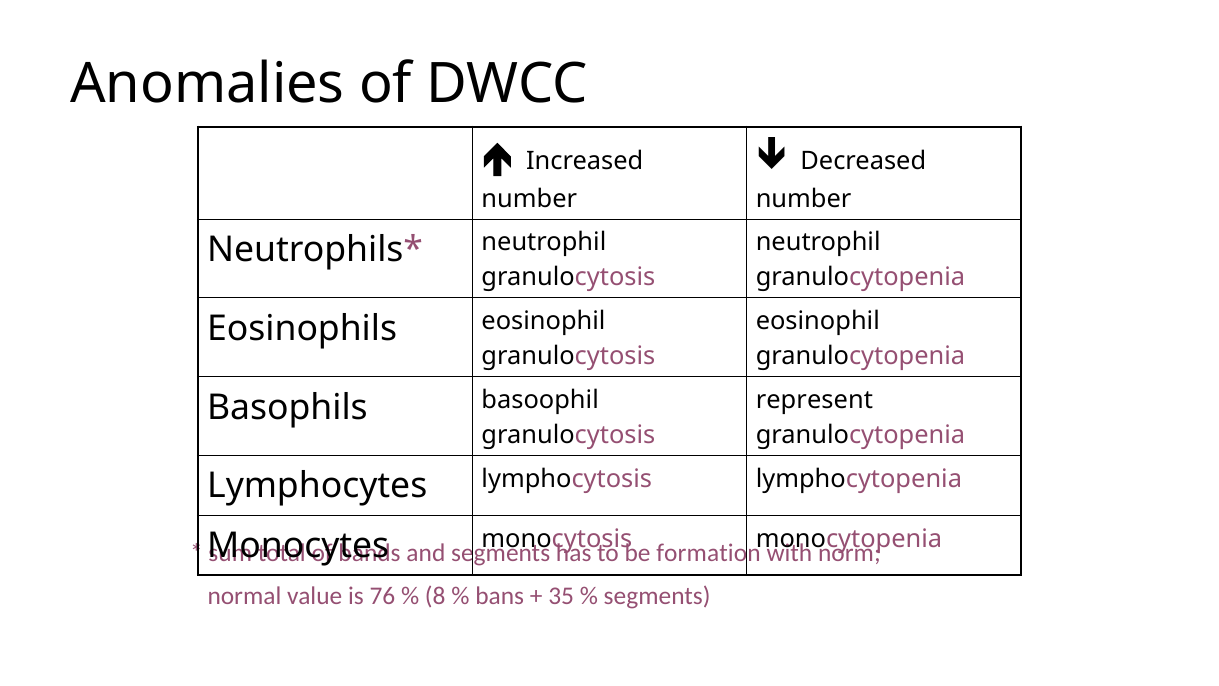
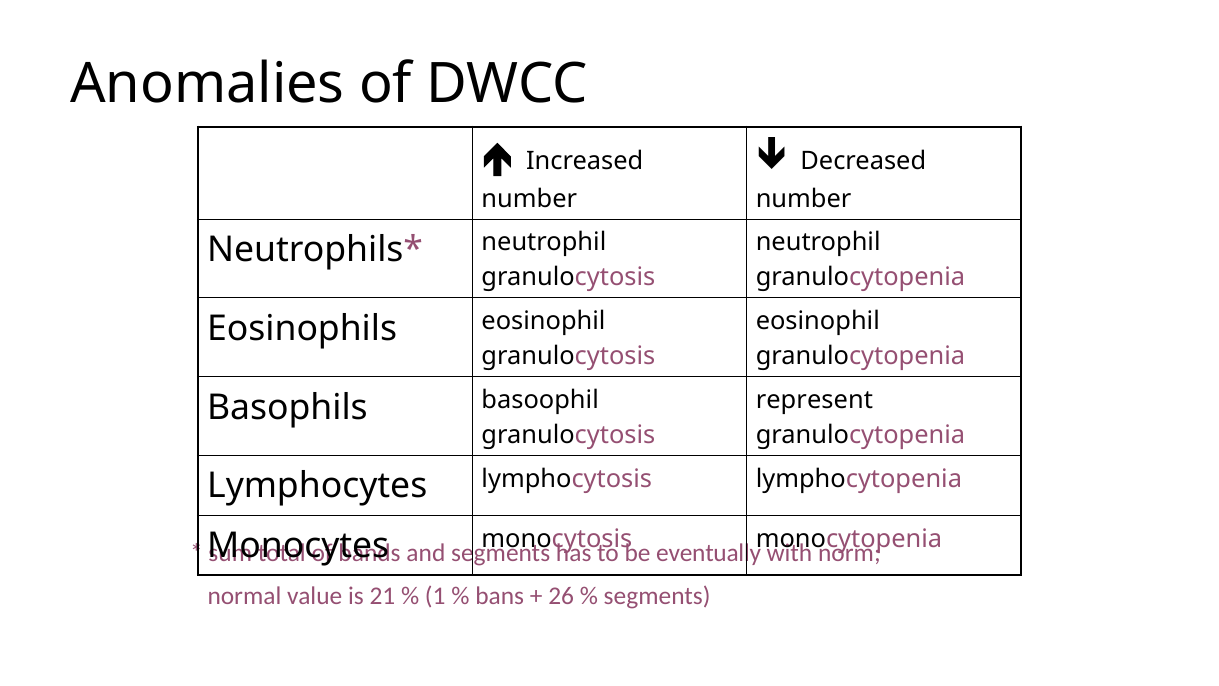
formation: formation -> eventually
76: 76 -> 21
8: 8 -> 1
35: 35 -> 26
